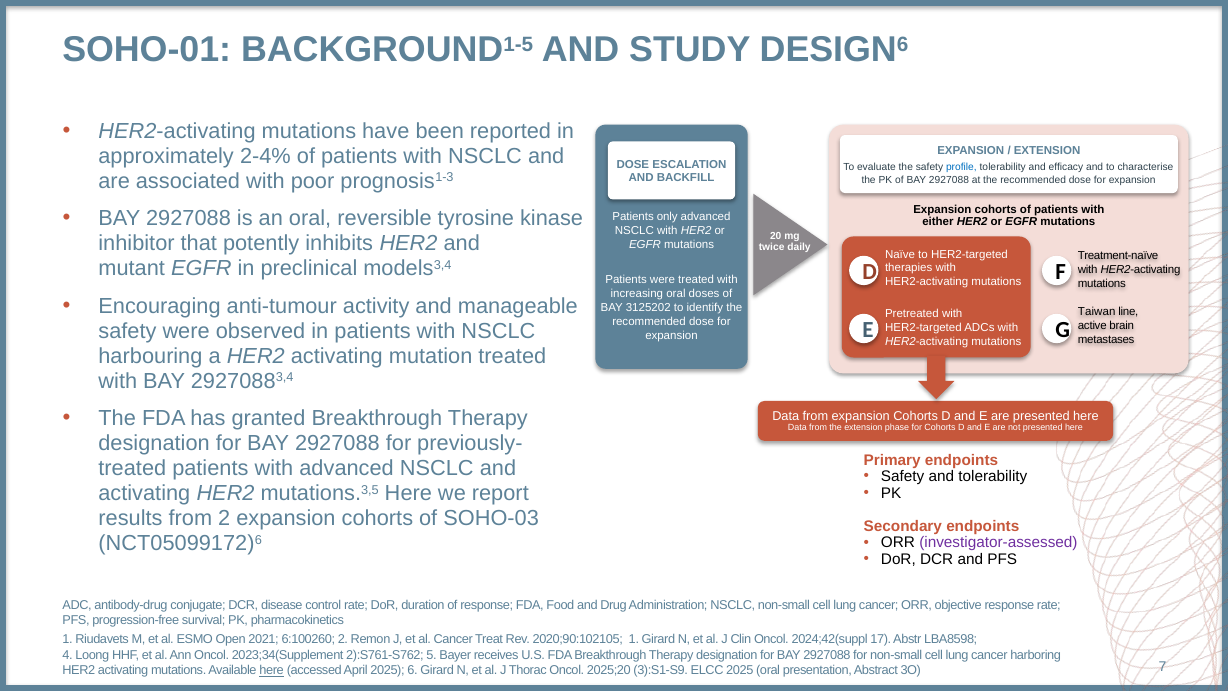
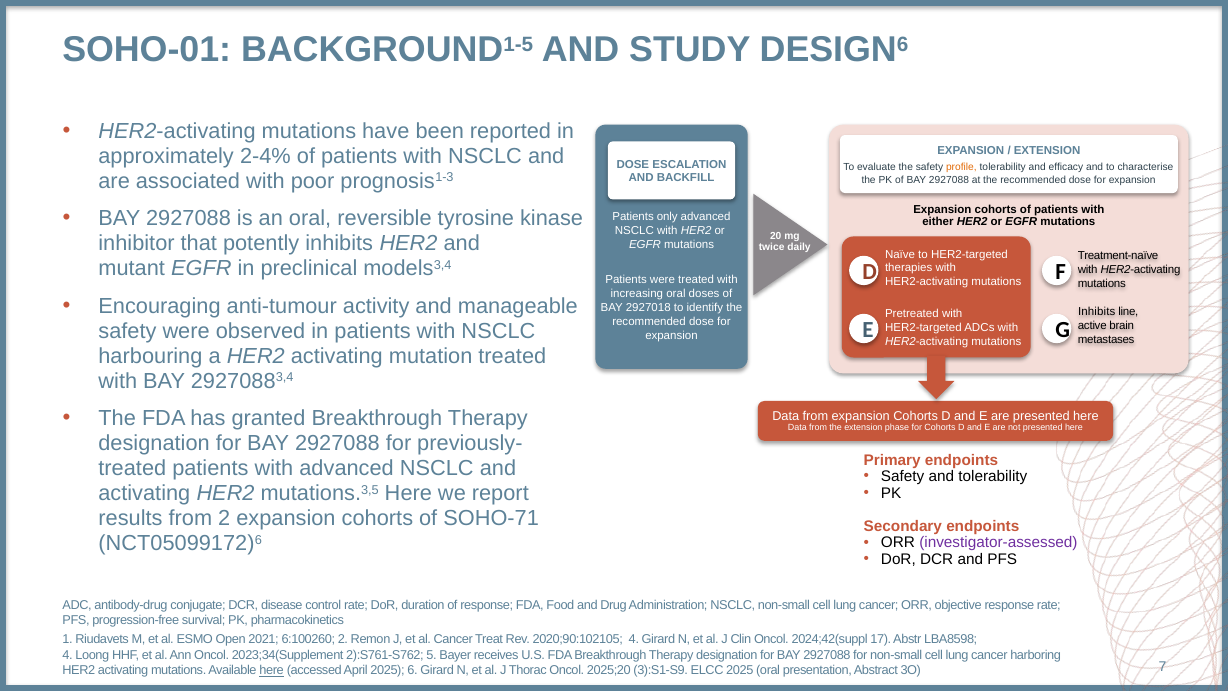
profile colour: blue -> orange
3125202: 3125202 -> 2927018
Taiwan at (1097, 311): Taiwan -> Inhibits
SOHO-03: SOHO-03 -> SOHO-71
2020;90:102105 1: 1 -> 4
